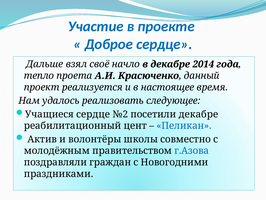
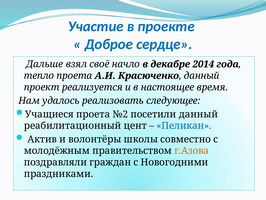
Учащиеся сердце: сердце -> проета
посетили декабре: декабре -> данный
г.Азова colour: blue -> orange
